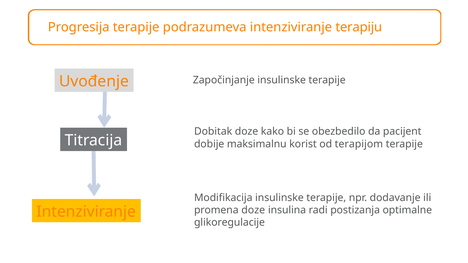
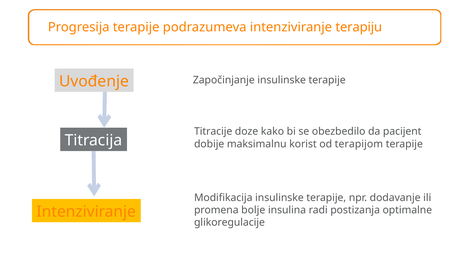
Dobitak: Dobitak -> Titracije
promena doze: doze -> bolje
